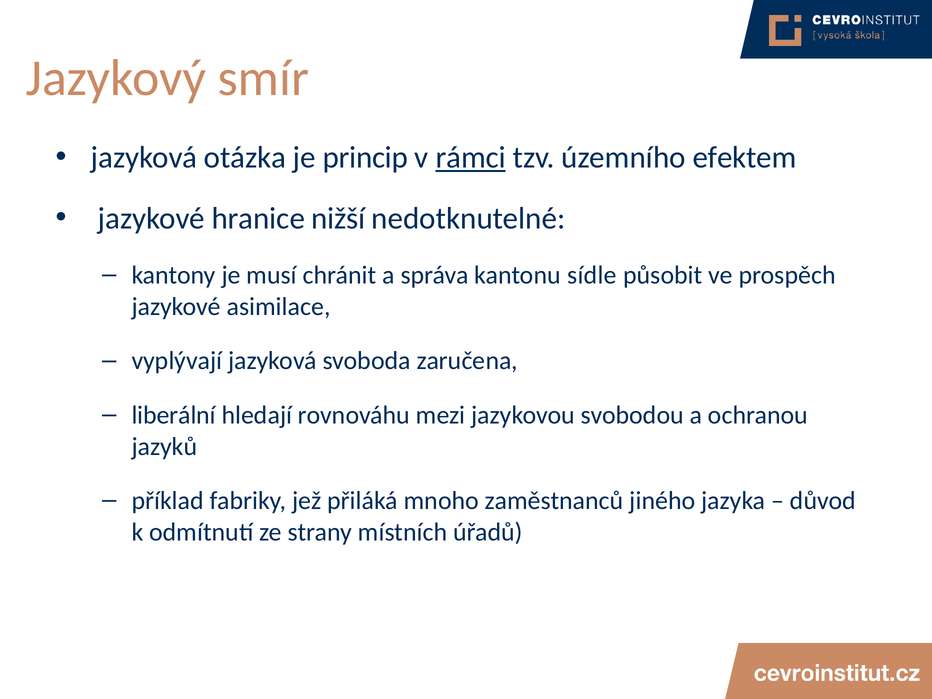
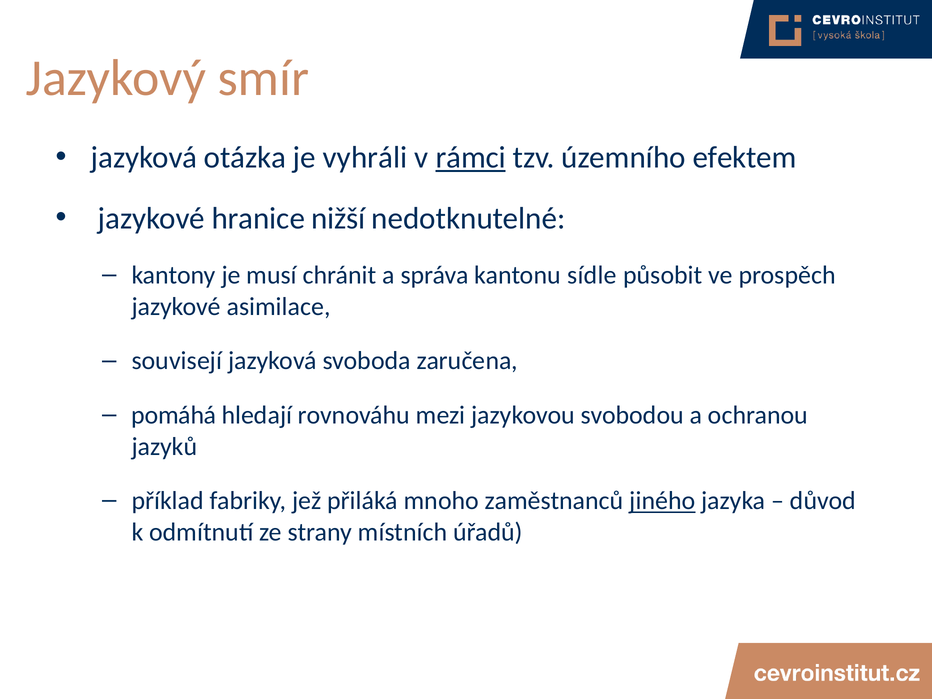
princip: princip -> vyhráli
vyplývají: vyplývají -> souvisejí
liberální: liberální -> pomáhá
jiného underline: none -> present
